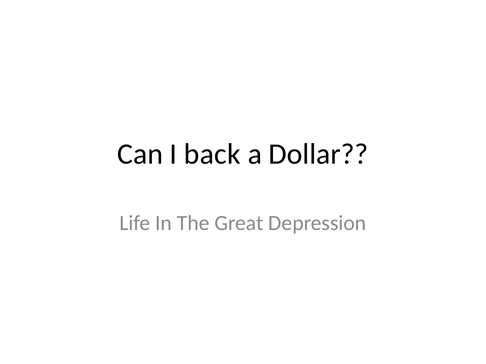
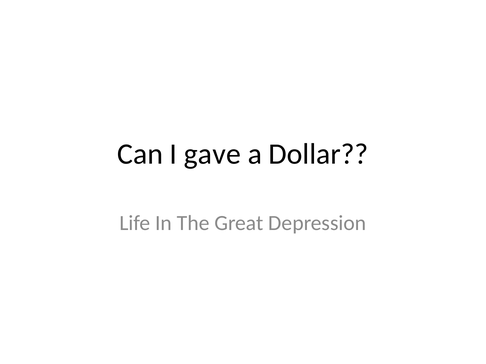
back: back -> gave
